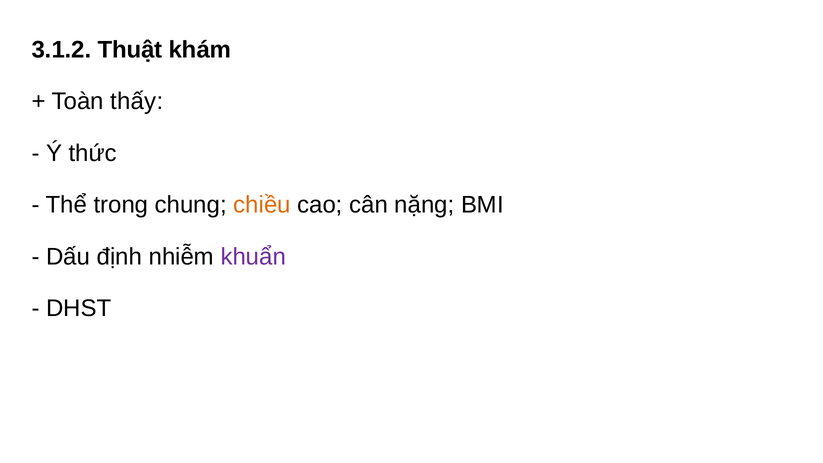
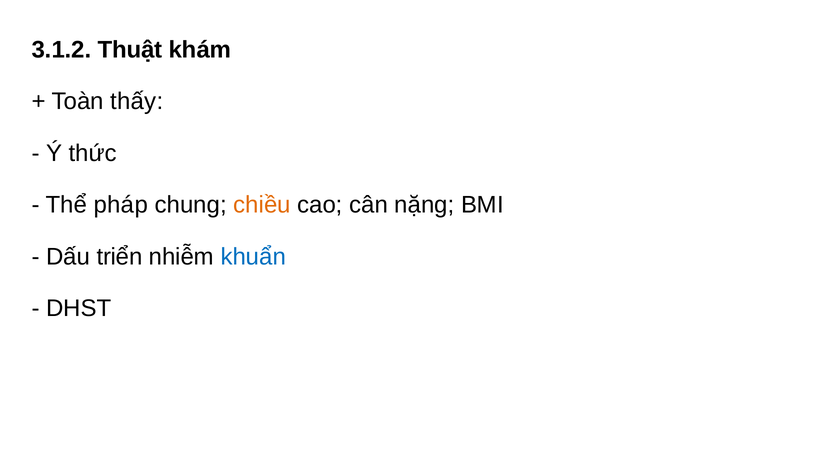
trong: trong -> pháp
định: định -> triển
khuẩn colour: purple -> blue
